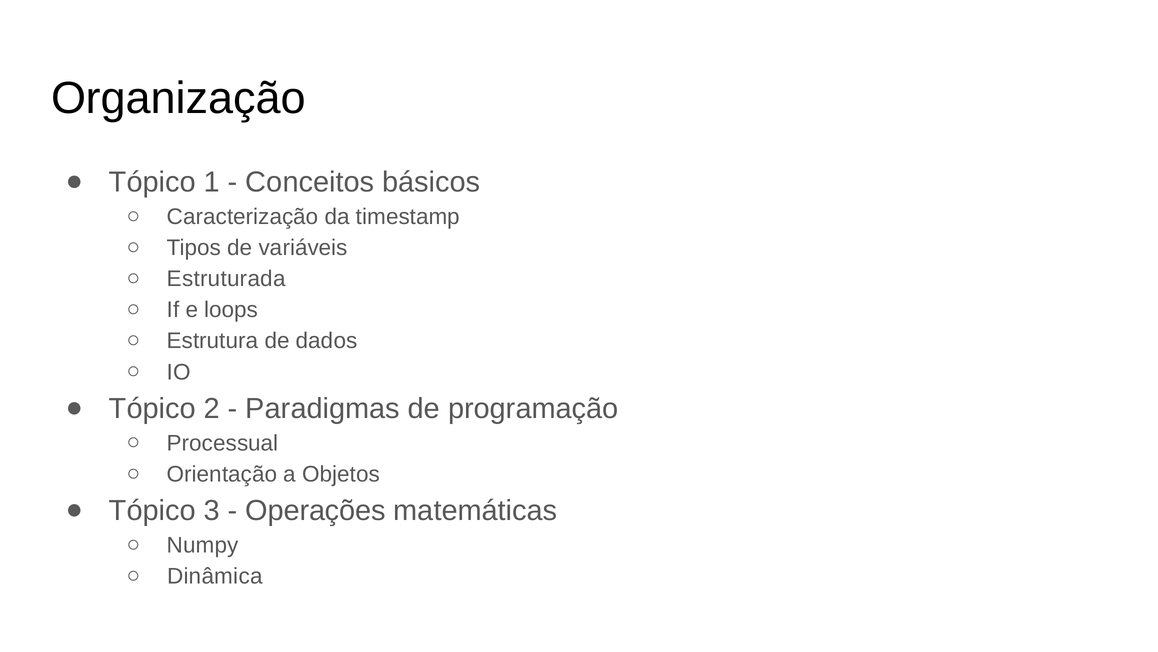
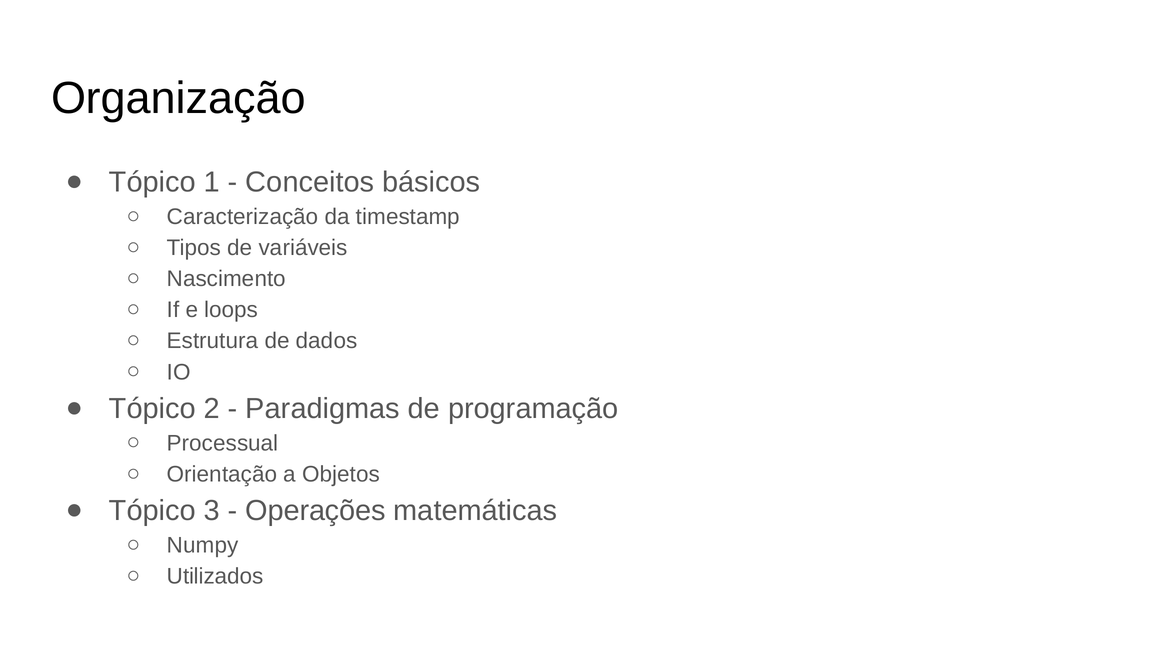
Estruturada: Estruturada -> Nascimento
Dinâmica: Dinâmica -> Utilizados
